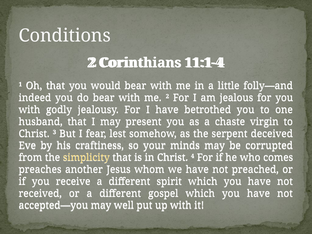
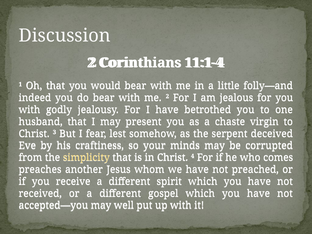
Conditions: Conditions -> Discussion
